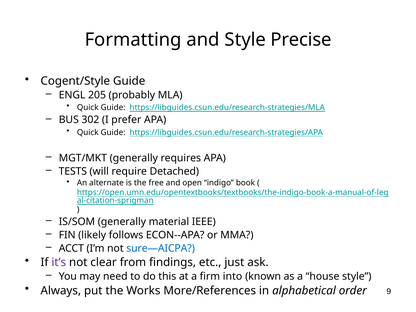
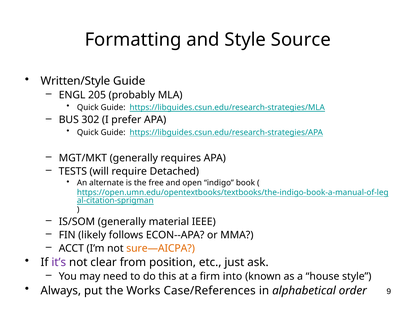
Precise: Precise -> Source
Cogent/Style: Cogent/Style -> Written/Style
sure—AICPA colour: blue -> orange
findings: findings -> position
More/References: More/References -> Case/References
